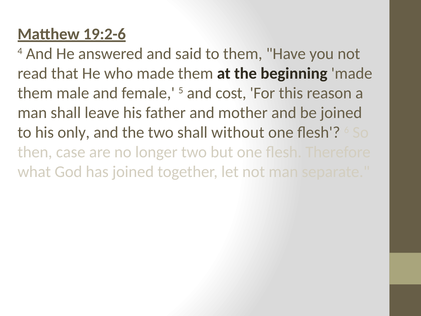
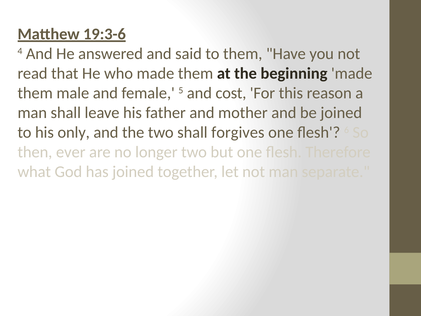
19:2-6: 19:2-6 -> 19:3-6
without: without -> forgives
case: case -> ever
